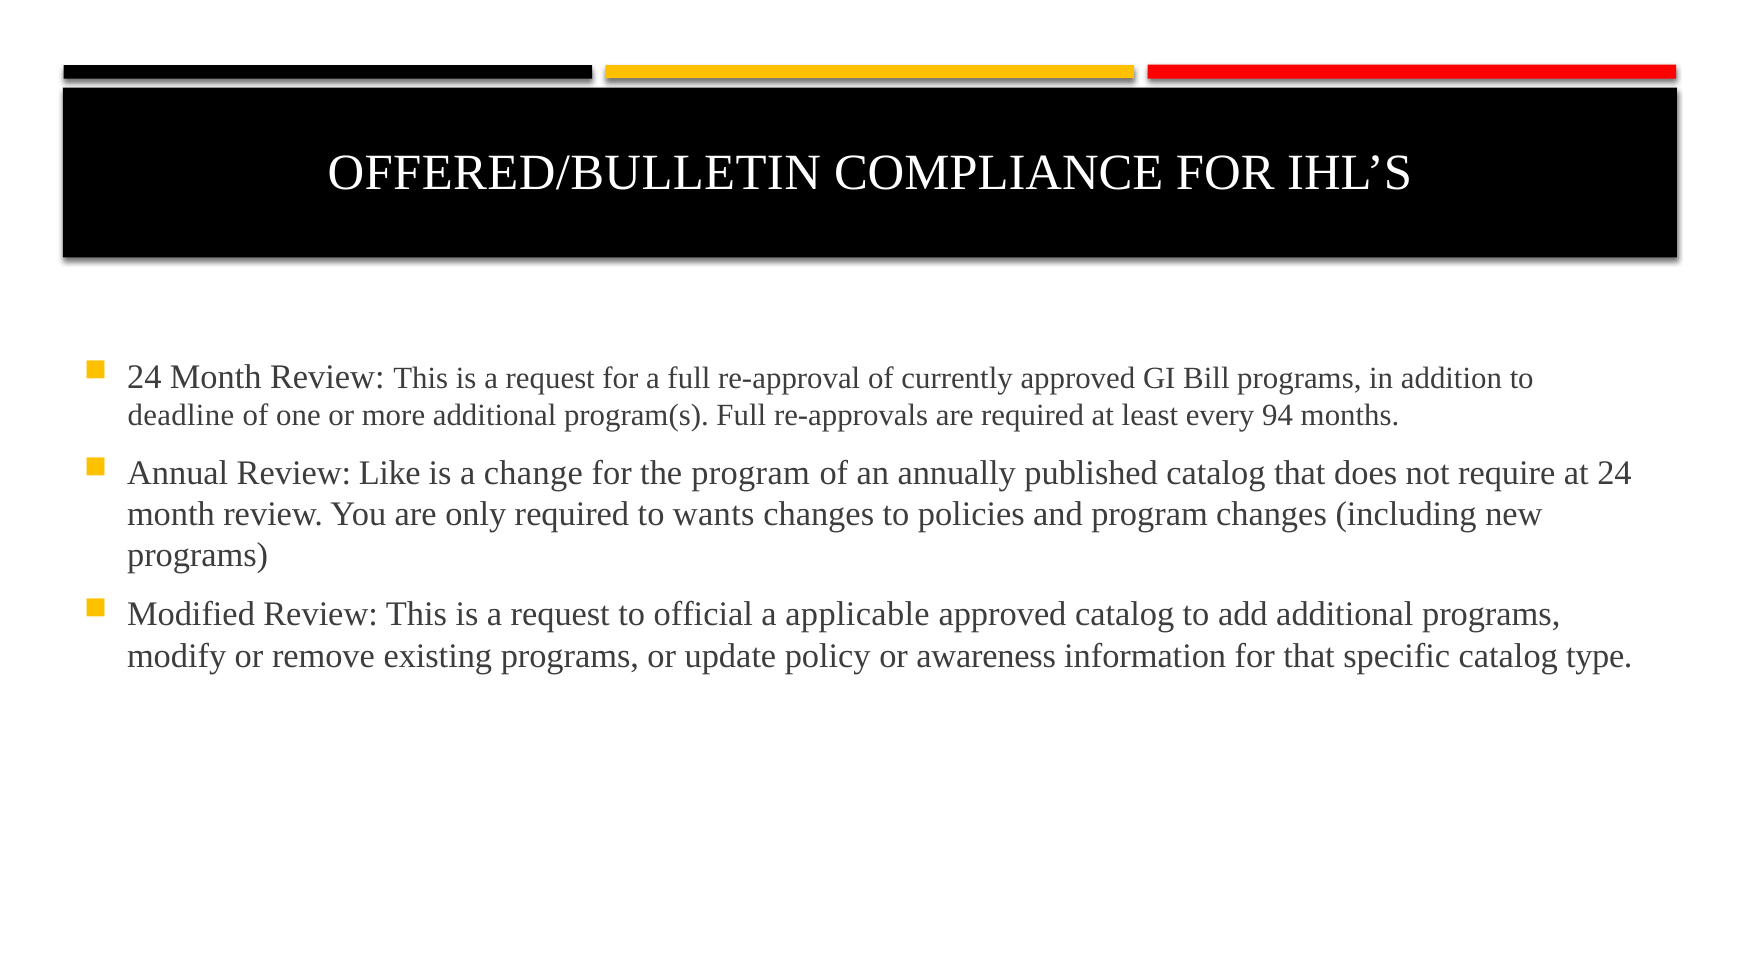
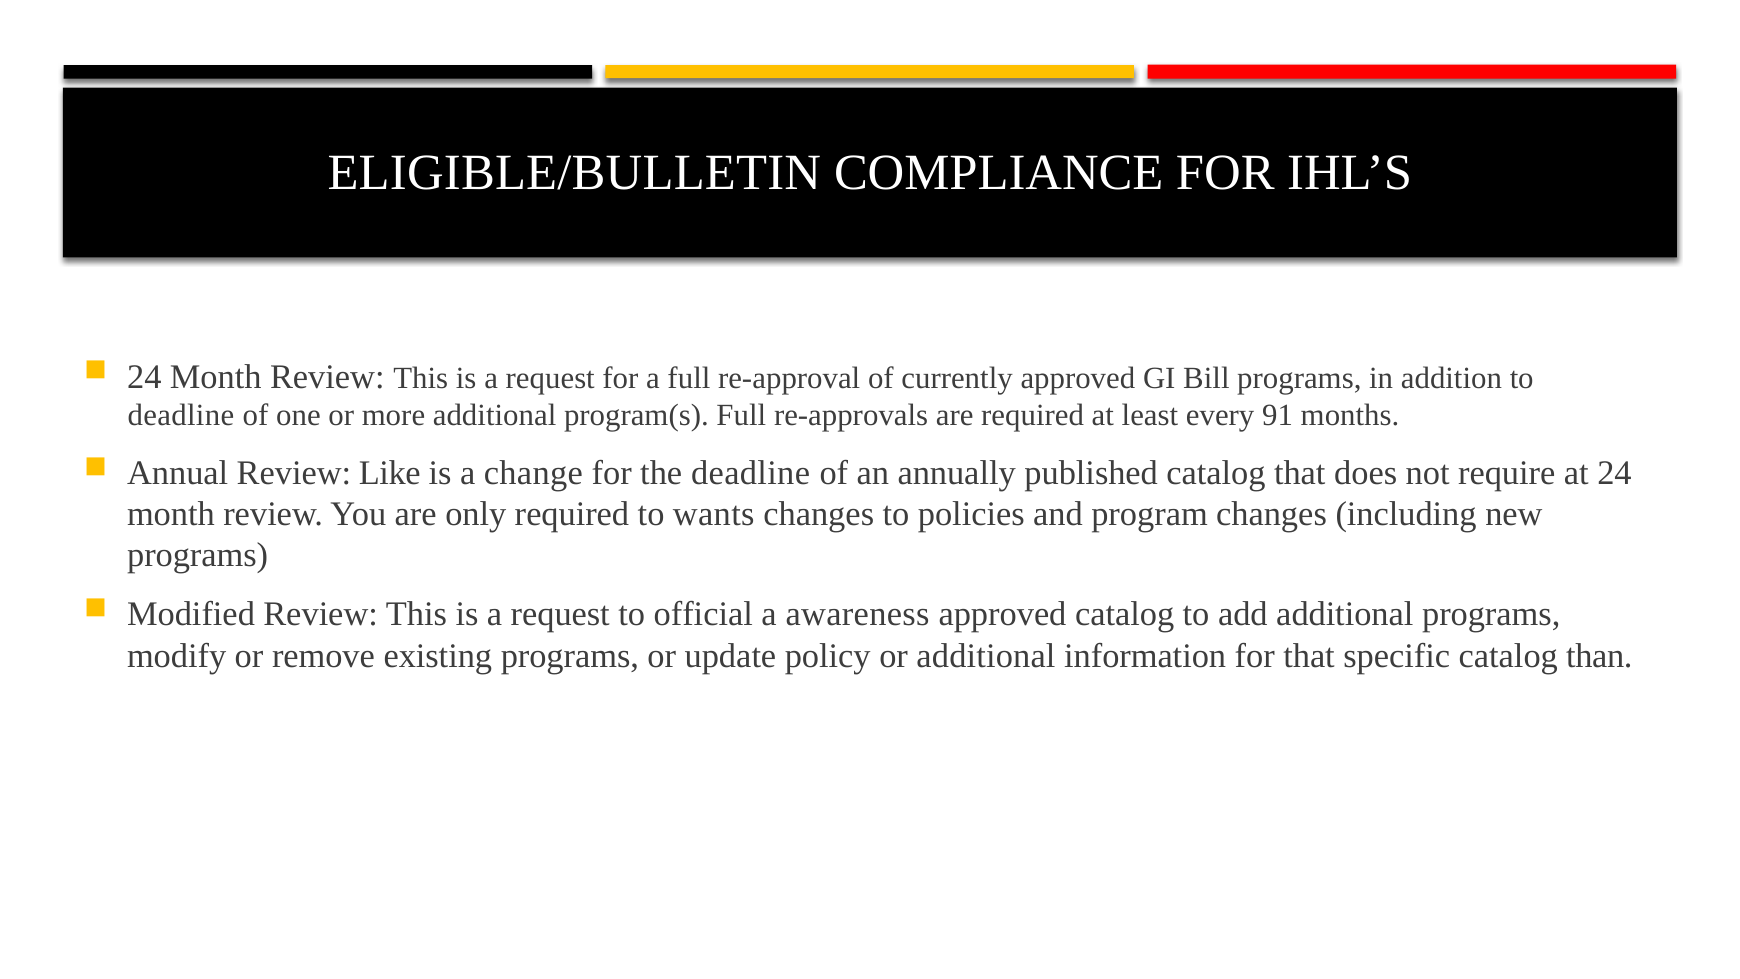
OFFERED/BULLETIN: OFFERED/BULLETIN -> ELIGIBLE/BULLETIN
94: 94 -> 91
the program: program -> deadline
applicable: applicable -> awareness
or awareness: awareness -> additional
type: type -> than
